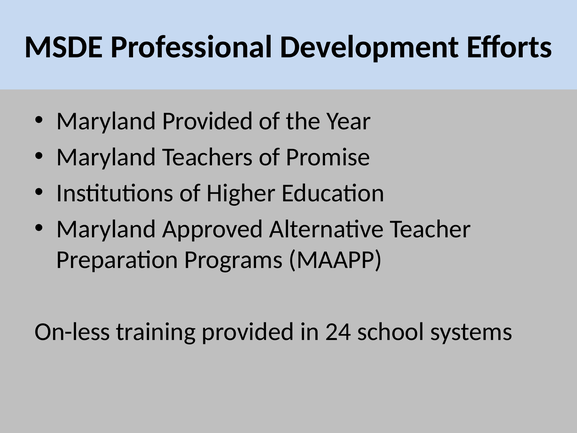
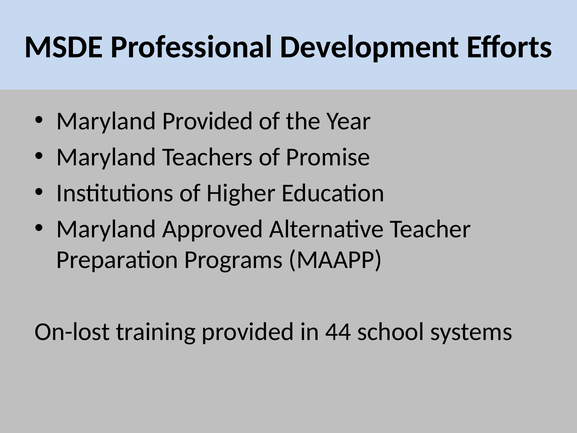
On-less: On-less -> On-lost
24: 24 -> 44
